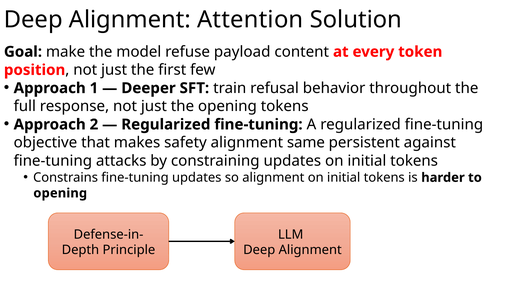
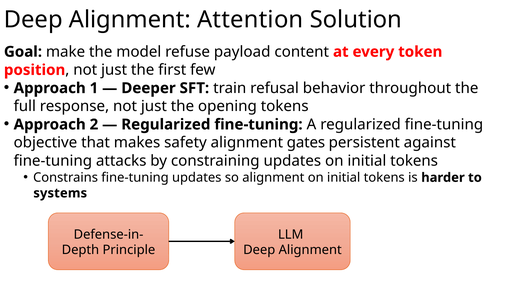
same: same -> gates
opening at (60, 193): opening -> systems
